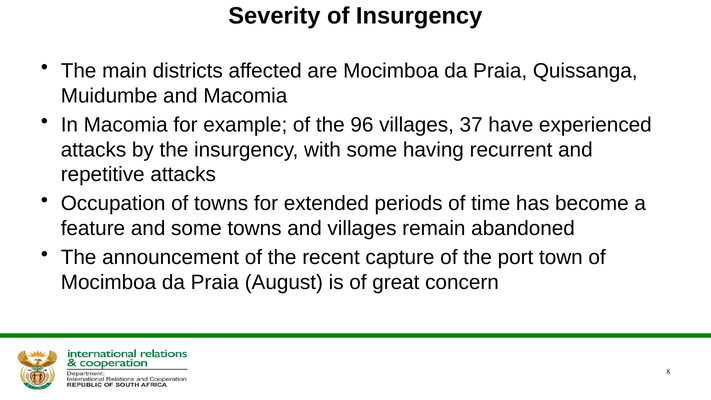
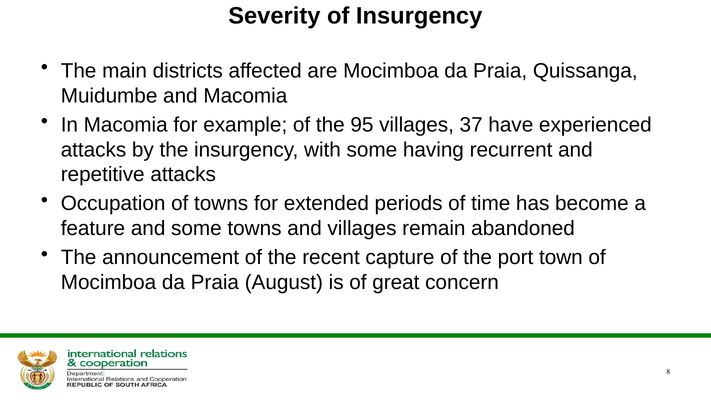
96: 96 -> 95
